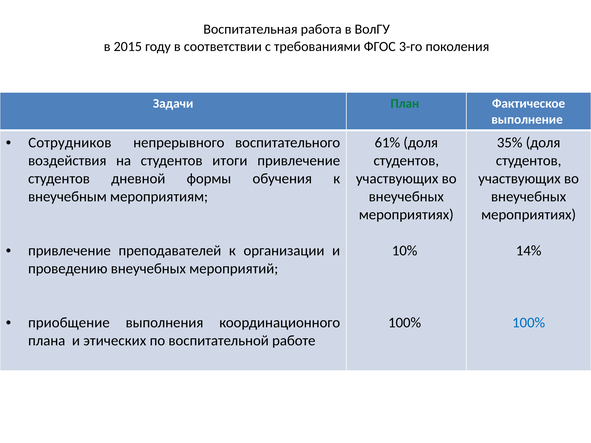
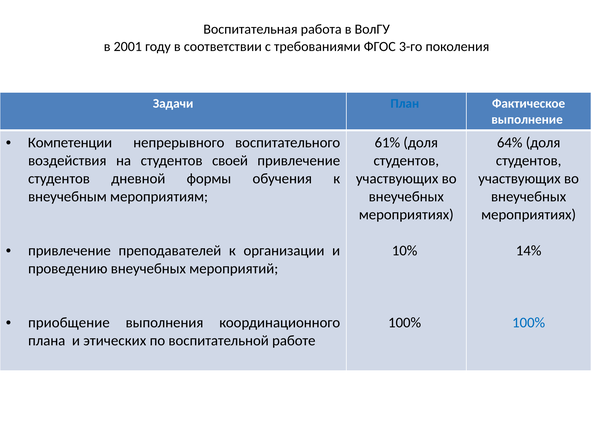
2015: 2015 -> 2001
План colour: green -> blue
Сотрудников: Сотрудников -> Компетенции
35%: 35% -> 64%
итоги: итоги -> своей
